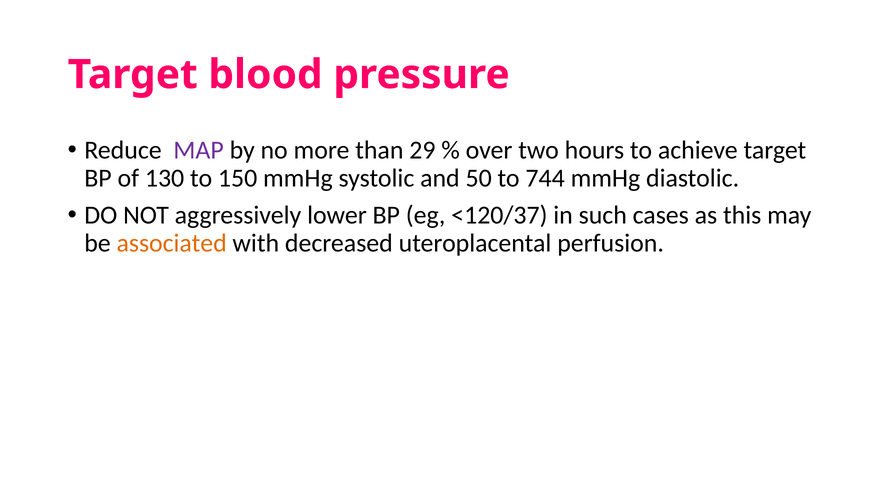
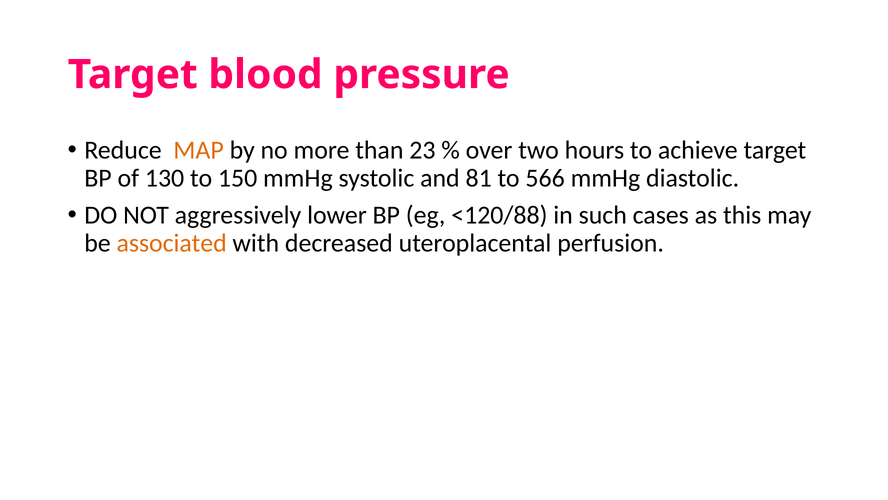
MAP colour: purple -> orange
29: 29 -> 23
50: 50 -> 81
744: 744 -> 566
<120/37: <120/37 -> <120/88
